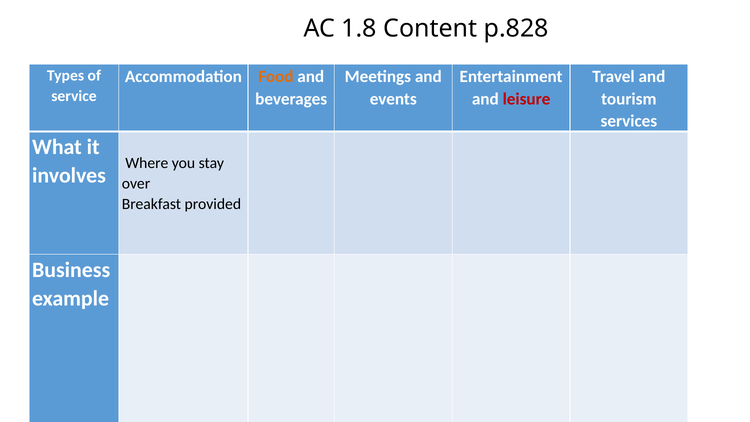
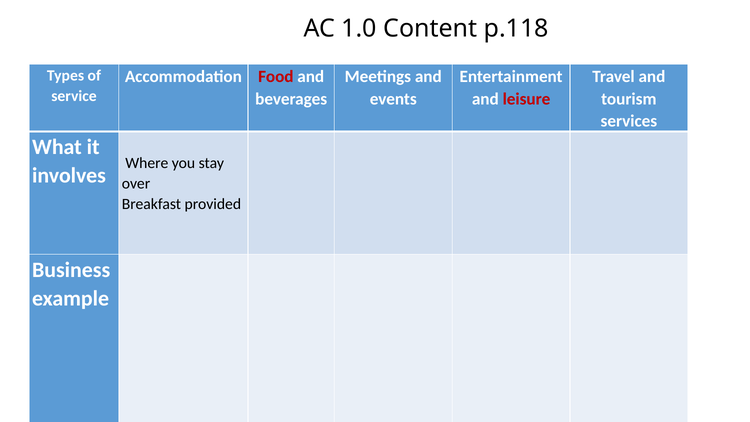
1.8: 1.8 -> 1.0
p.828: p.828 -> p.118
Food colour: orange -> red
